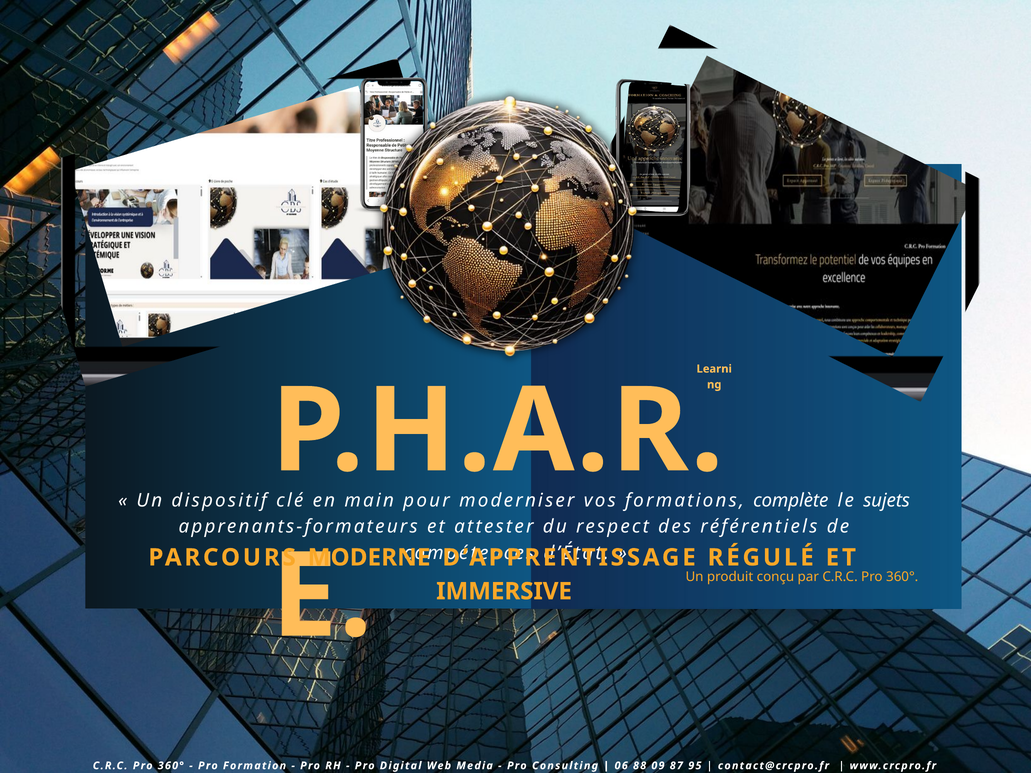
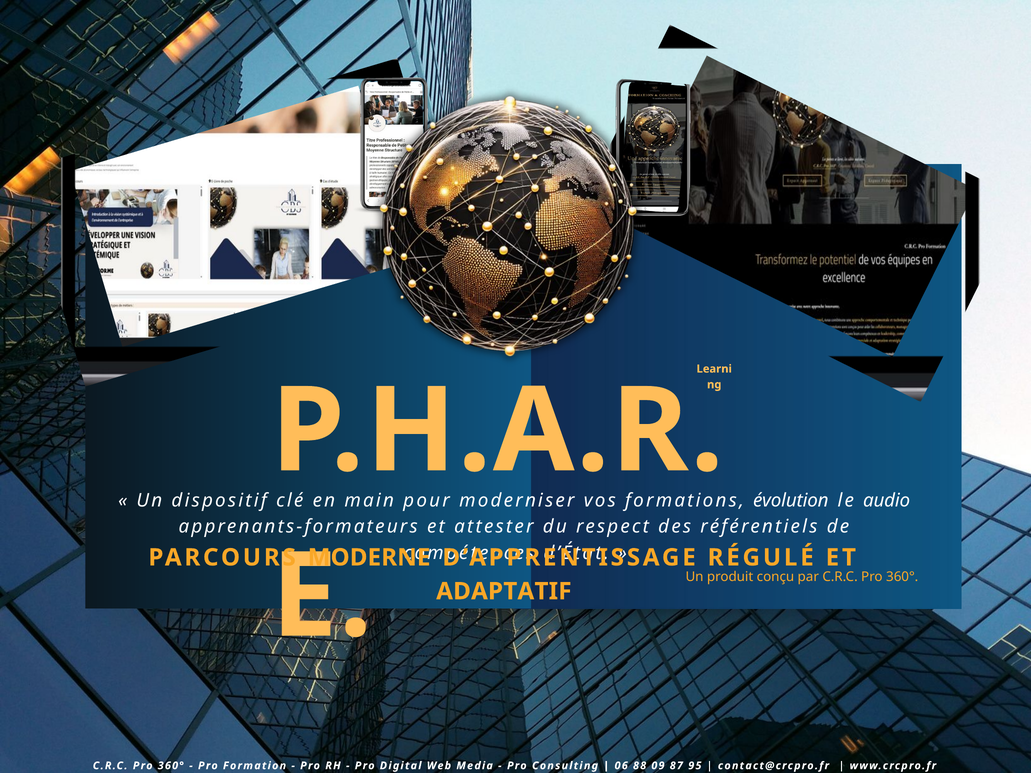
complète: complète -> évolution
sujets: sujets -> audio
IMMERSIVE: IMMERSIVE -> ADAPTATIF
